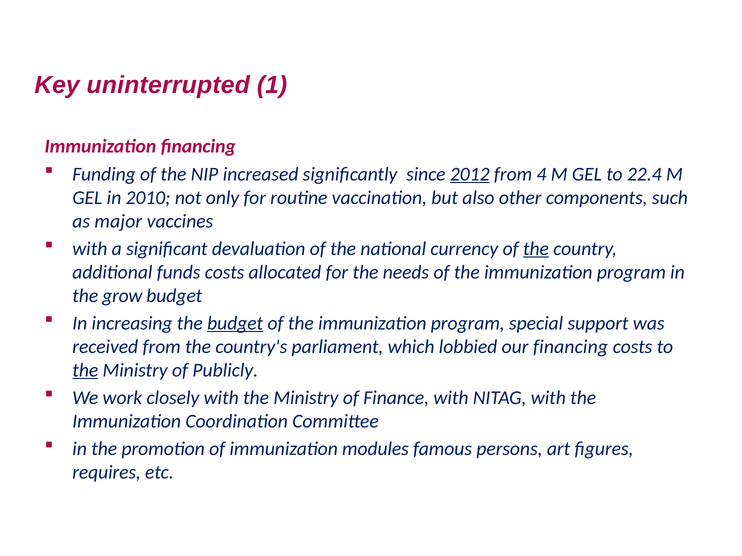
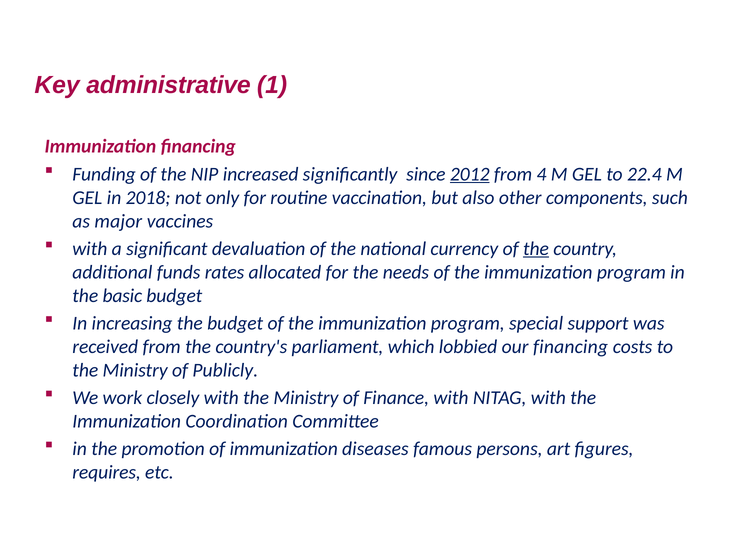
uninterrupted: uninterrupted -> administrative
2010: 2010 -> 2018
funds costs: costs -> rates
grow: grow -> basic
budget at (235, 323) underline: present -> none
the at (85, 370) underline: present -> none
modules: modules -> diseases
